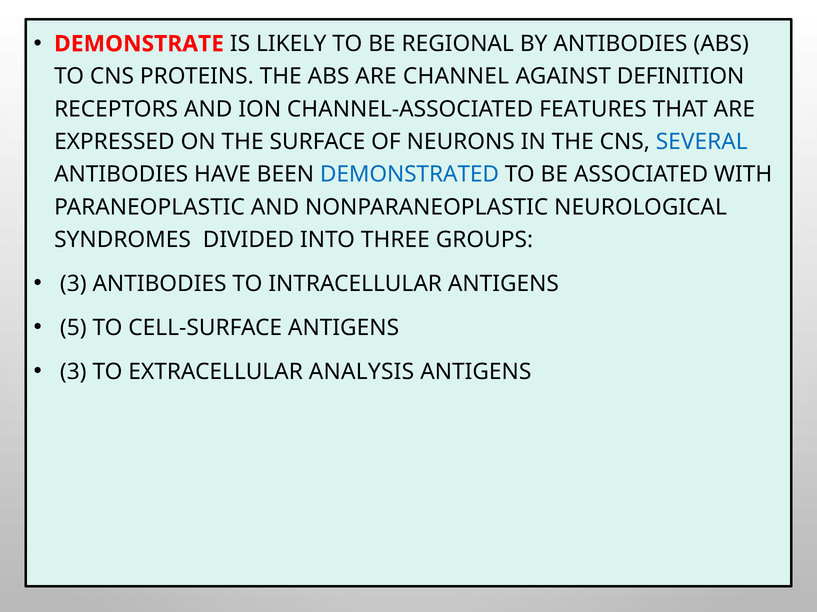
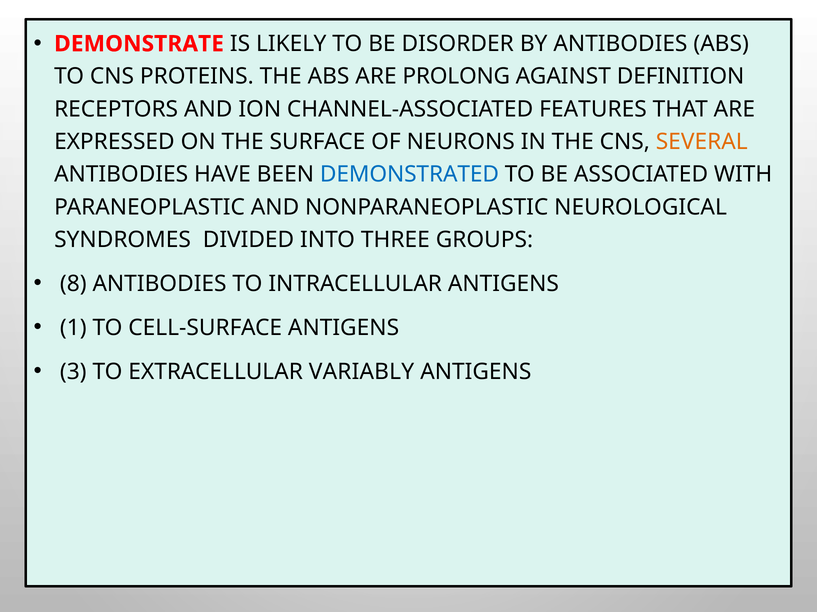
REGIONAL: REGIONAL -> DISORDER
CHANNEL: CHANNEL -> PROLONG
SEVERAL colour: blue -> orange
3 at (73, 284): 3 -> 8
5: 5 -> 1
ANALYSIS: ANALYSIS -> VARIABLY
